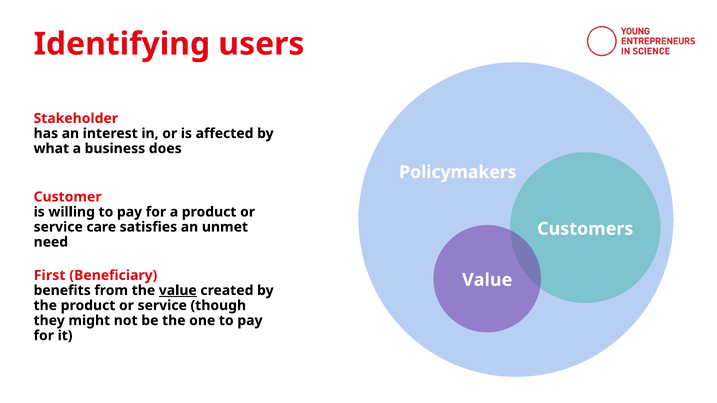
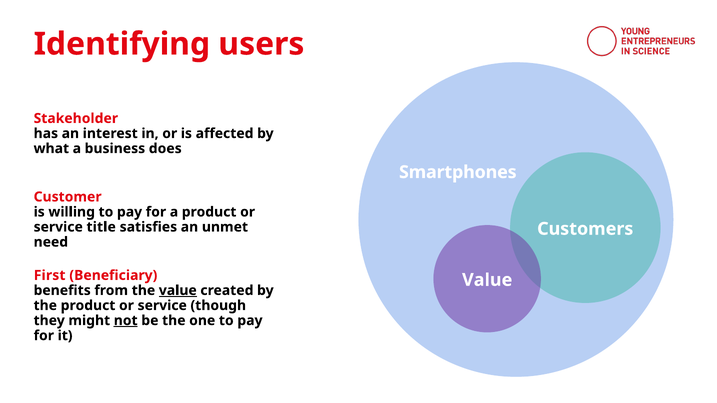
Policymakers: Policymakers -> Smartphones
care: care -> title
not underline: none -> present
